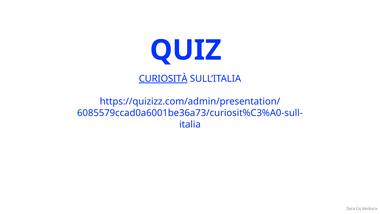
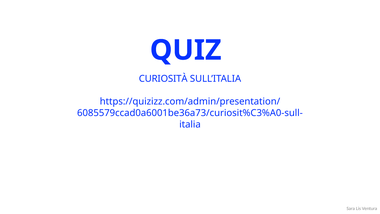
CURIOSITÀ underline: present -> none
